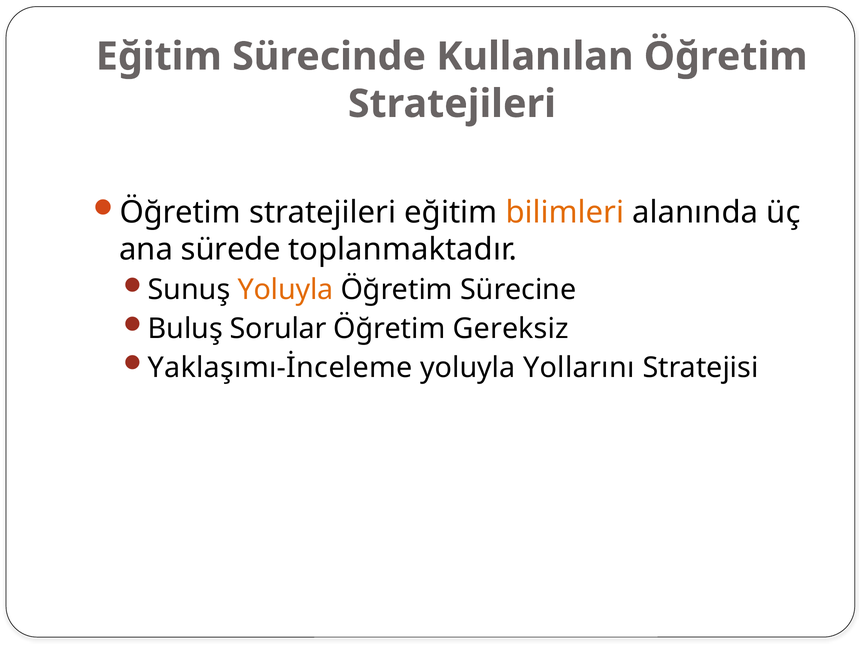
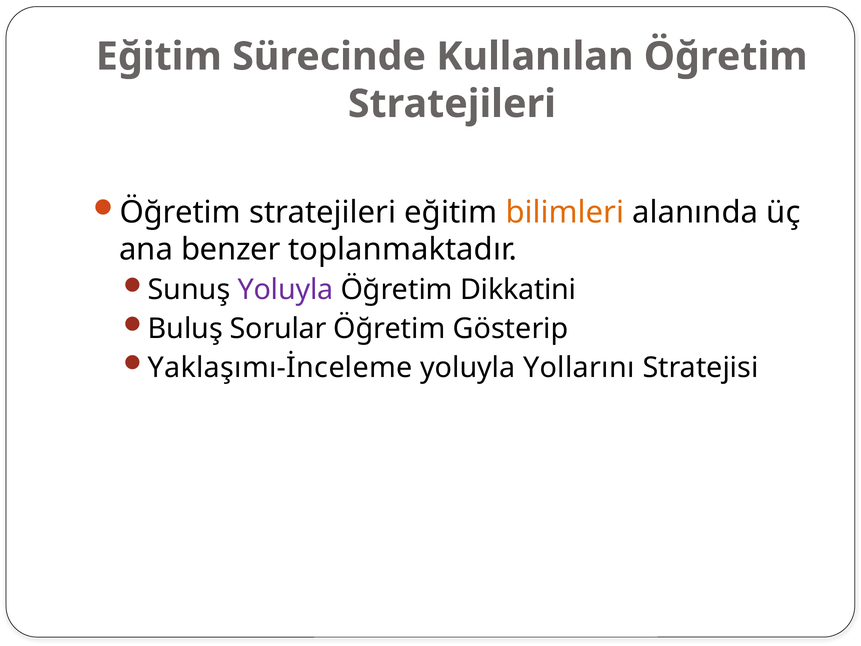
sürede: sürede -> benzer
Yoluyla at (286, 290) colour: orange -> purple
Sürecine: Sürecine -> Dikkatini
Gereksiz: Gereksiz -> Gösterip
